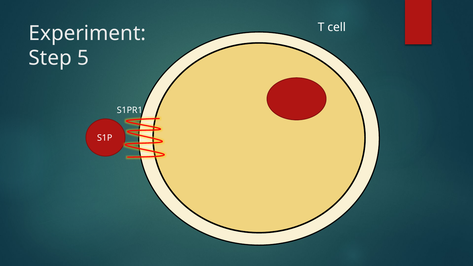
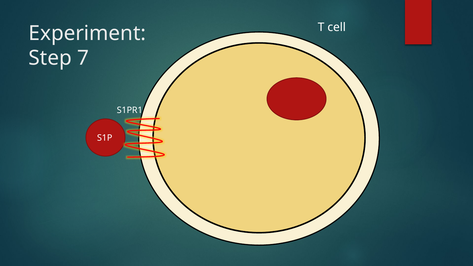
5: 5 -> 7
